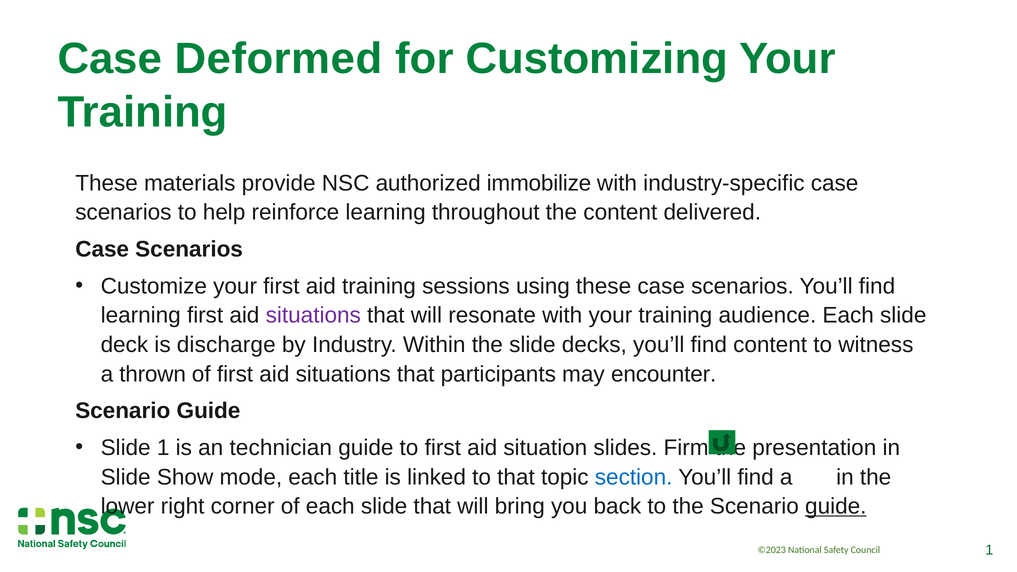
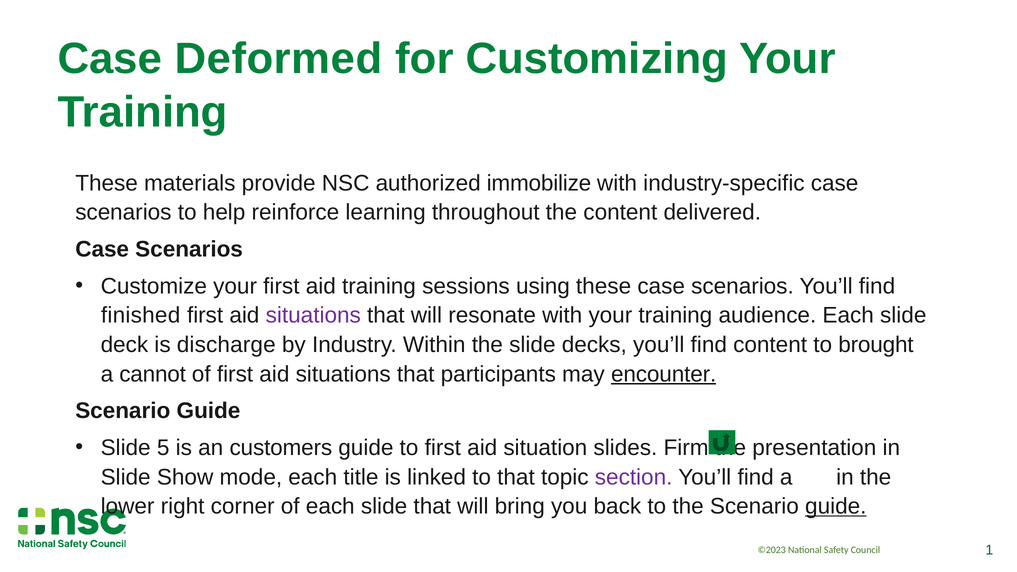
learning at (141, 316): learning -> finished
witness: witness -> brought
thrown: thrown -> cannot
encounter underline: none -> present
Slide 1: 1 -> 5
technician: technician -> customers
section colour: blue -> purple
